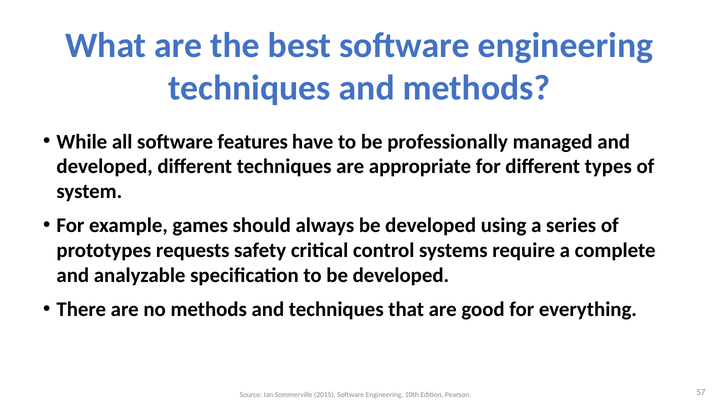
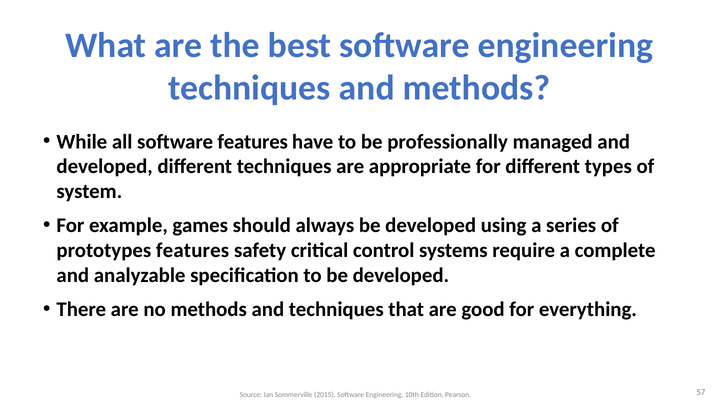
prototypes requests: requests -> features
